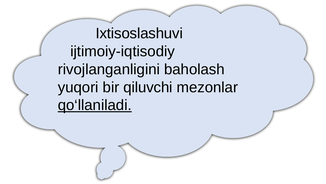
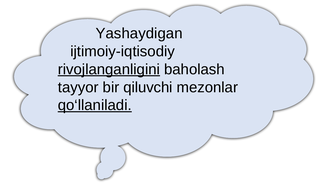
Ixtisoslashuvi: Ixtisoslashuvi -> Yashaydigan
rivojlanganligini underline: none -> present
yuqori: yuqori -> tayyor
